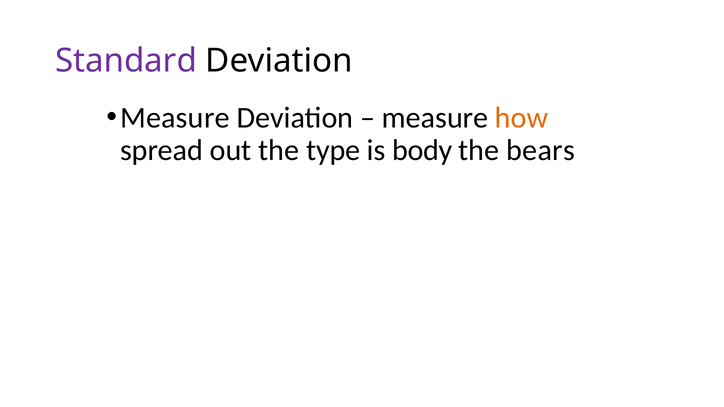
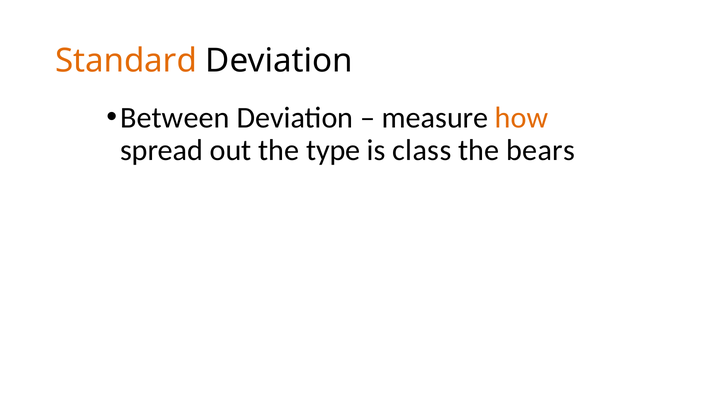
Standard colour: purple -> orange
Measure at (175, 118): Measure -> Between
body: body -> class
